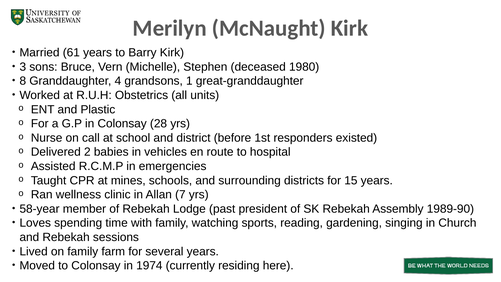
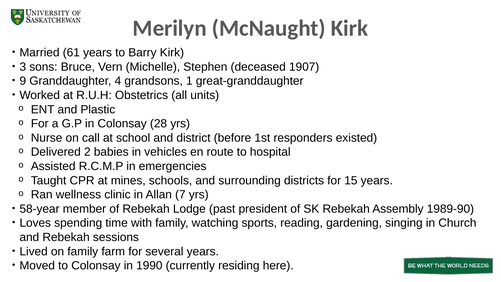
1980: 1980 -> 1907
8: 8 -> 9
1974: 1974 -> 1990
